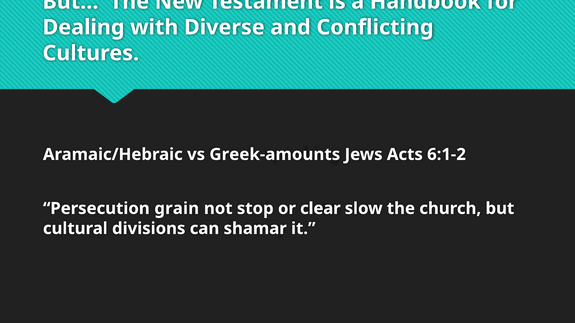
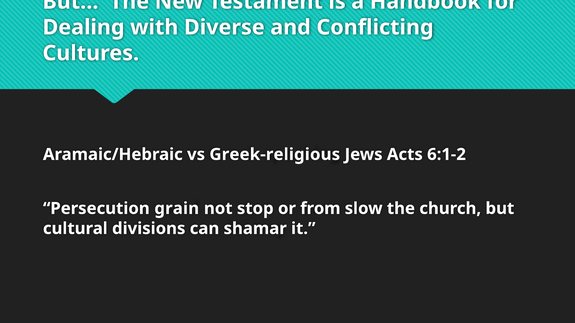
Greek-amounts: Greek-amounts -> Greek-religious
clear: clear -> from
